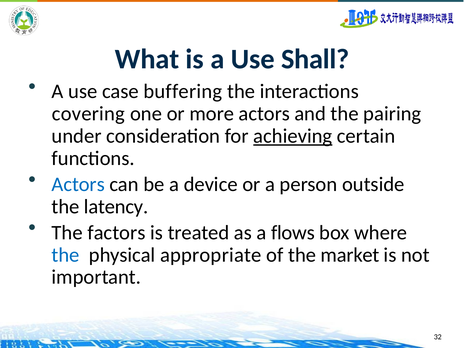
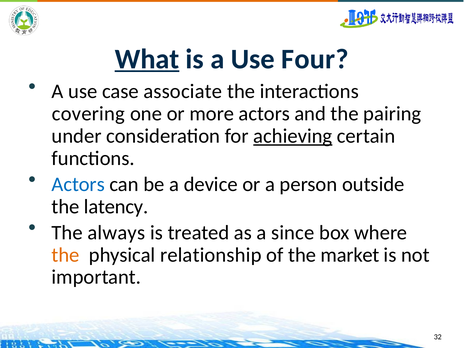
What underline: none -> present
Shall: Shall -> Four
buffering: buffering -> associate
factors: factors -> always
flows: flows -> since
the at (66, 255) colour: blue -> orange
appropriate: appropriate -> relationship
